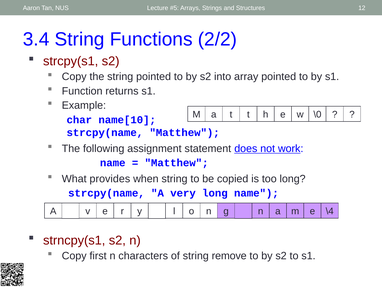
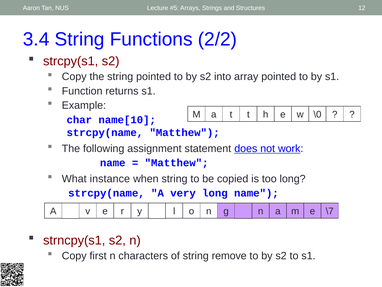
provides: provides -> instance
\4: \4 -> \7
